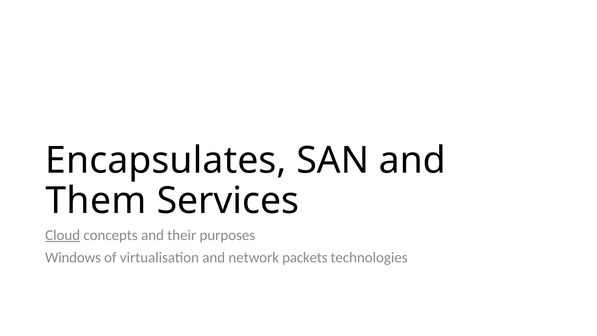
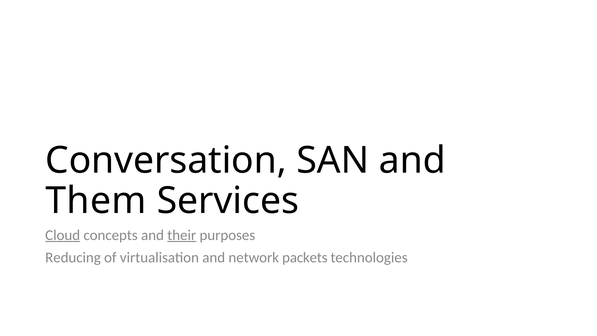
Encapsulates: Encapsulates -> Conversation
their underline: none -> present
Windows: Windows -> Reducing
